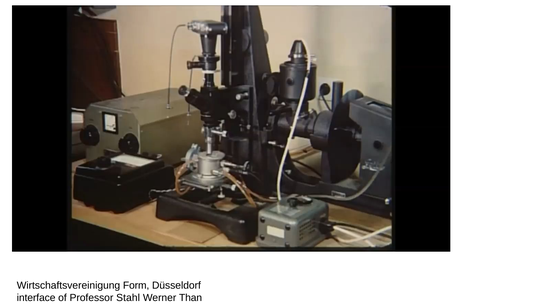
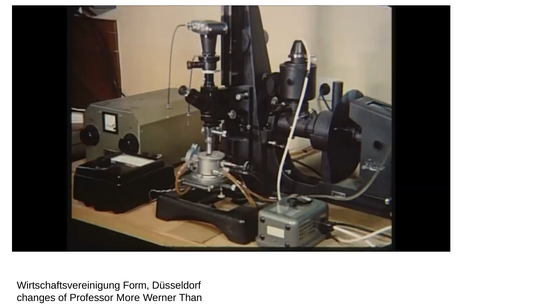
interface: interface -> changes
Stahl: Stahl -> More
